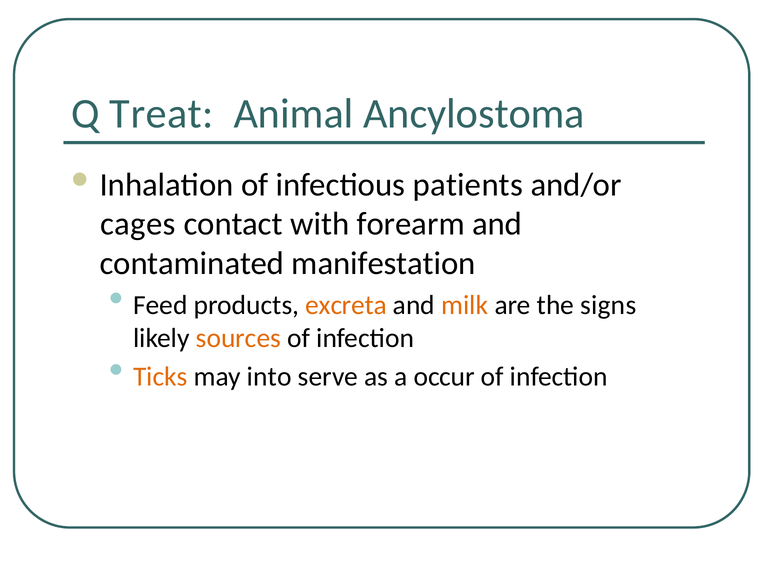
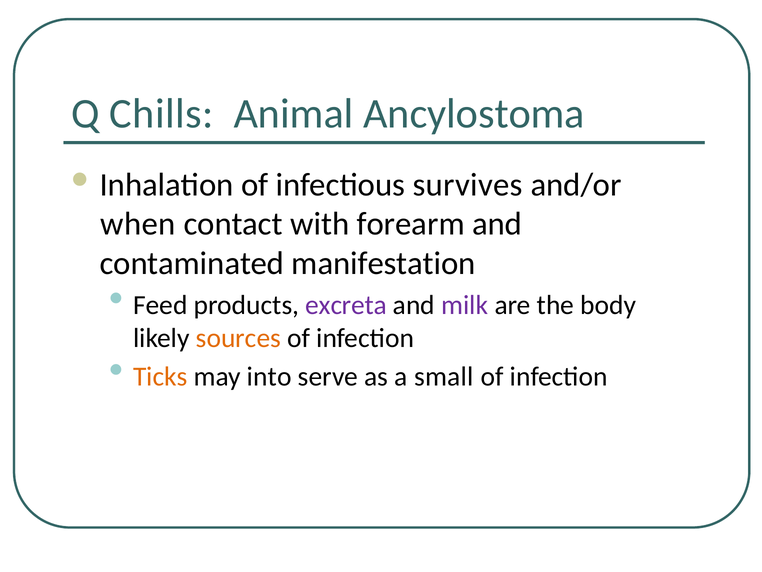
Treat: Treat -> Chills
patients: patients -> survives
cages: cages -> when
excreta colour: orange -> purple
milk colour: orange -> purple
signs: signs -> body
occur: occur -> small
